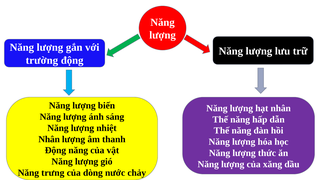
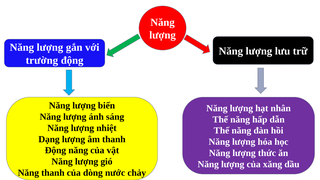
Nhân at (49, 139): Nhân -> Dạng
Năng trưng: trưng -> thanh
